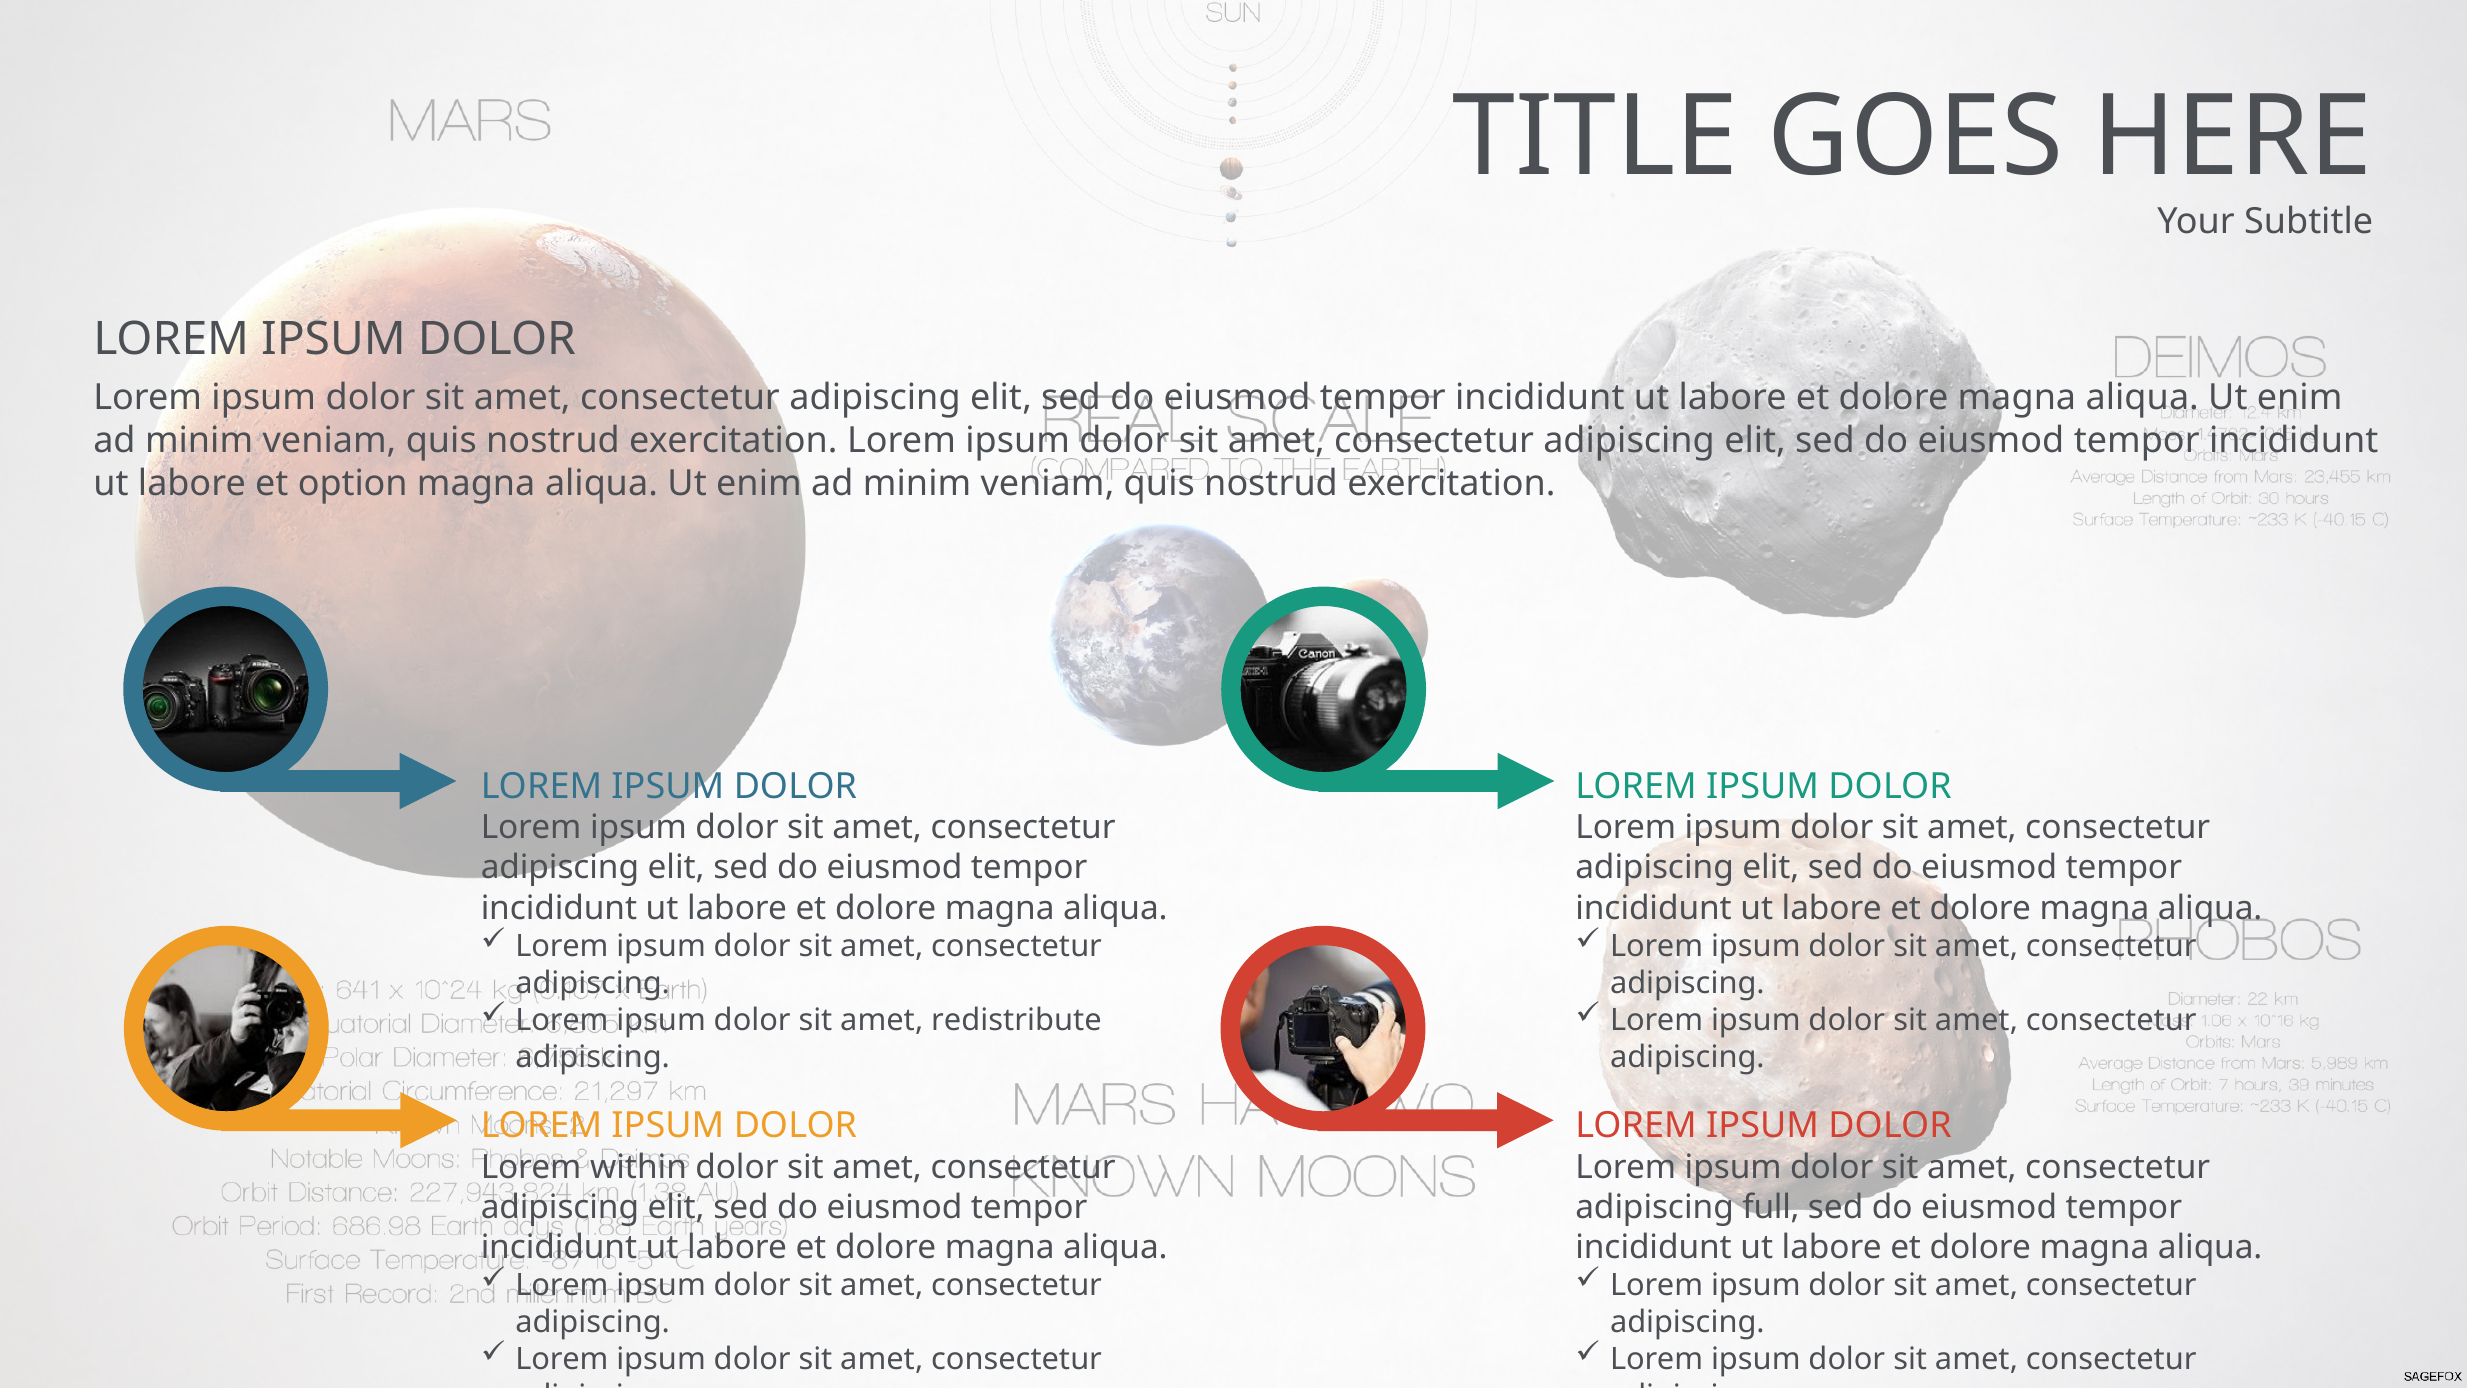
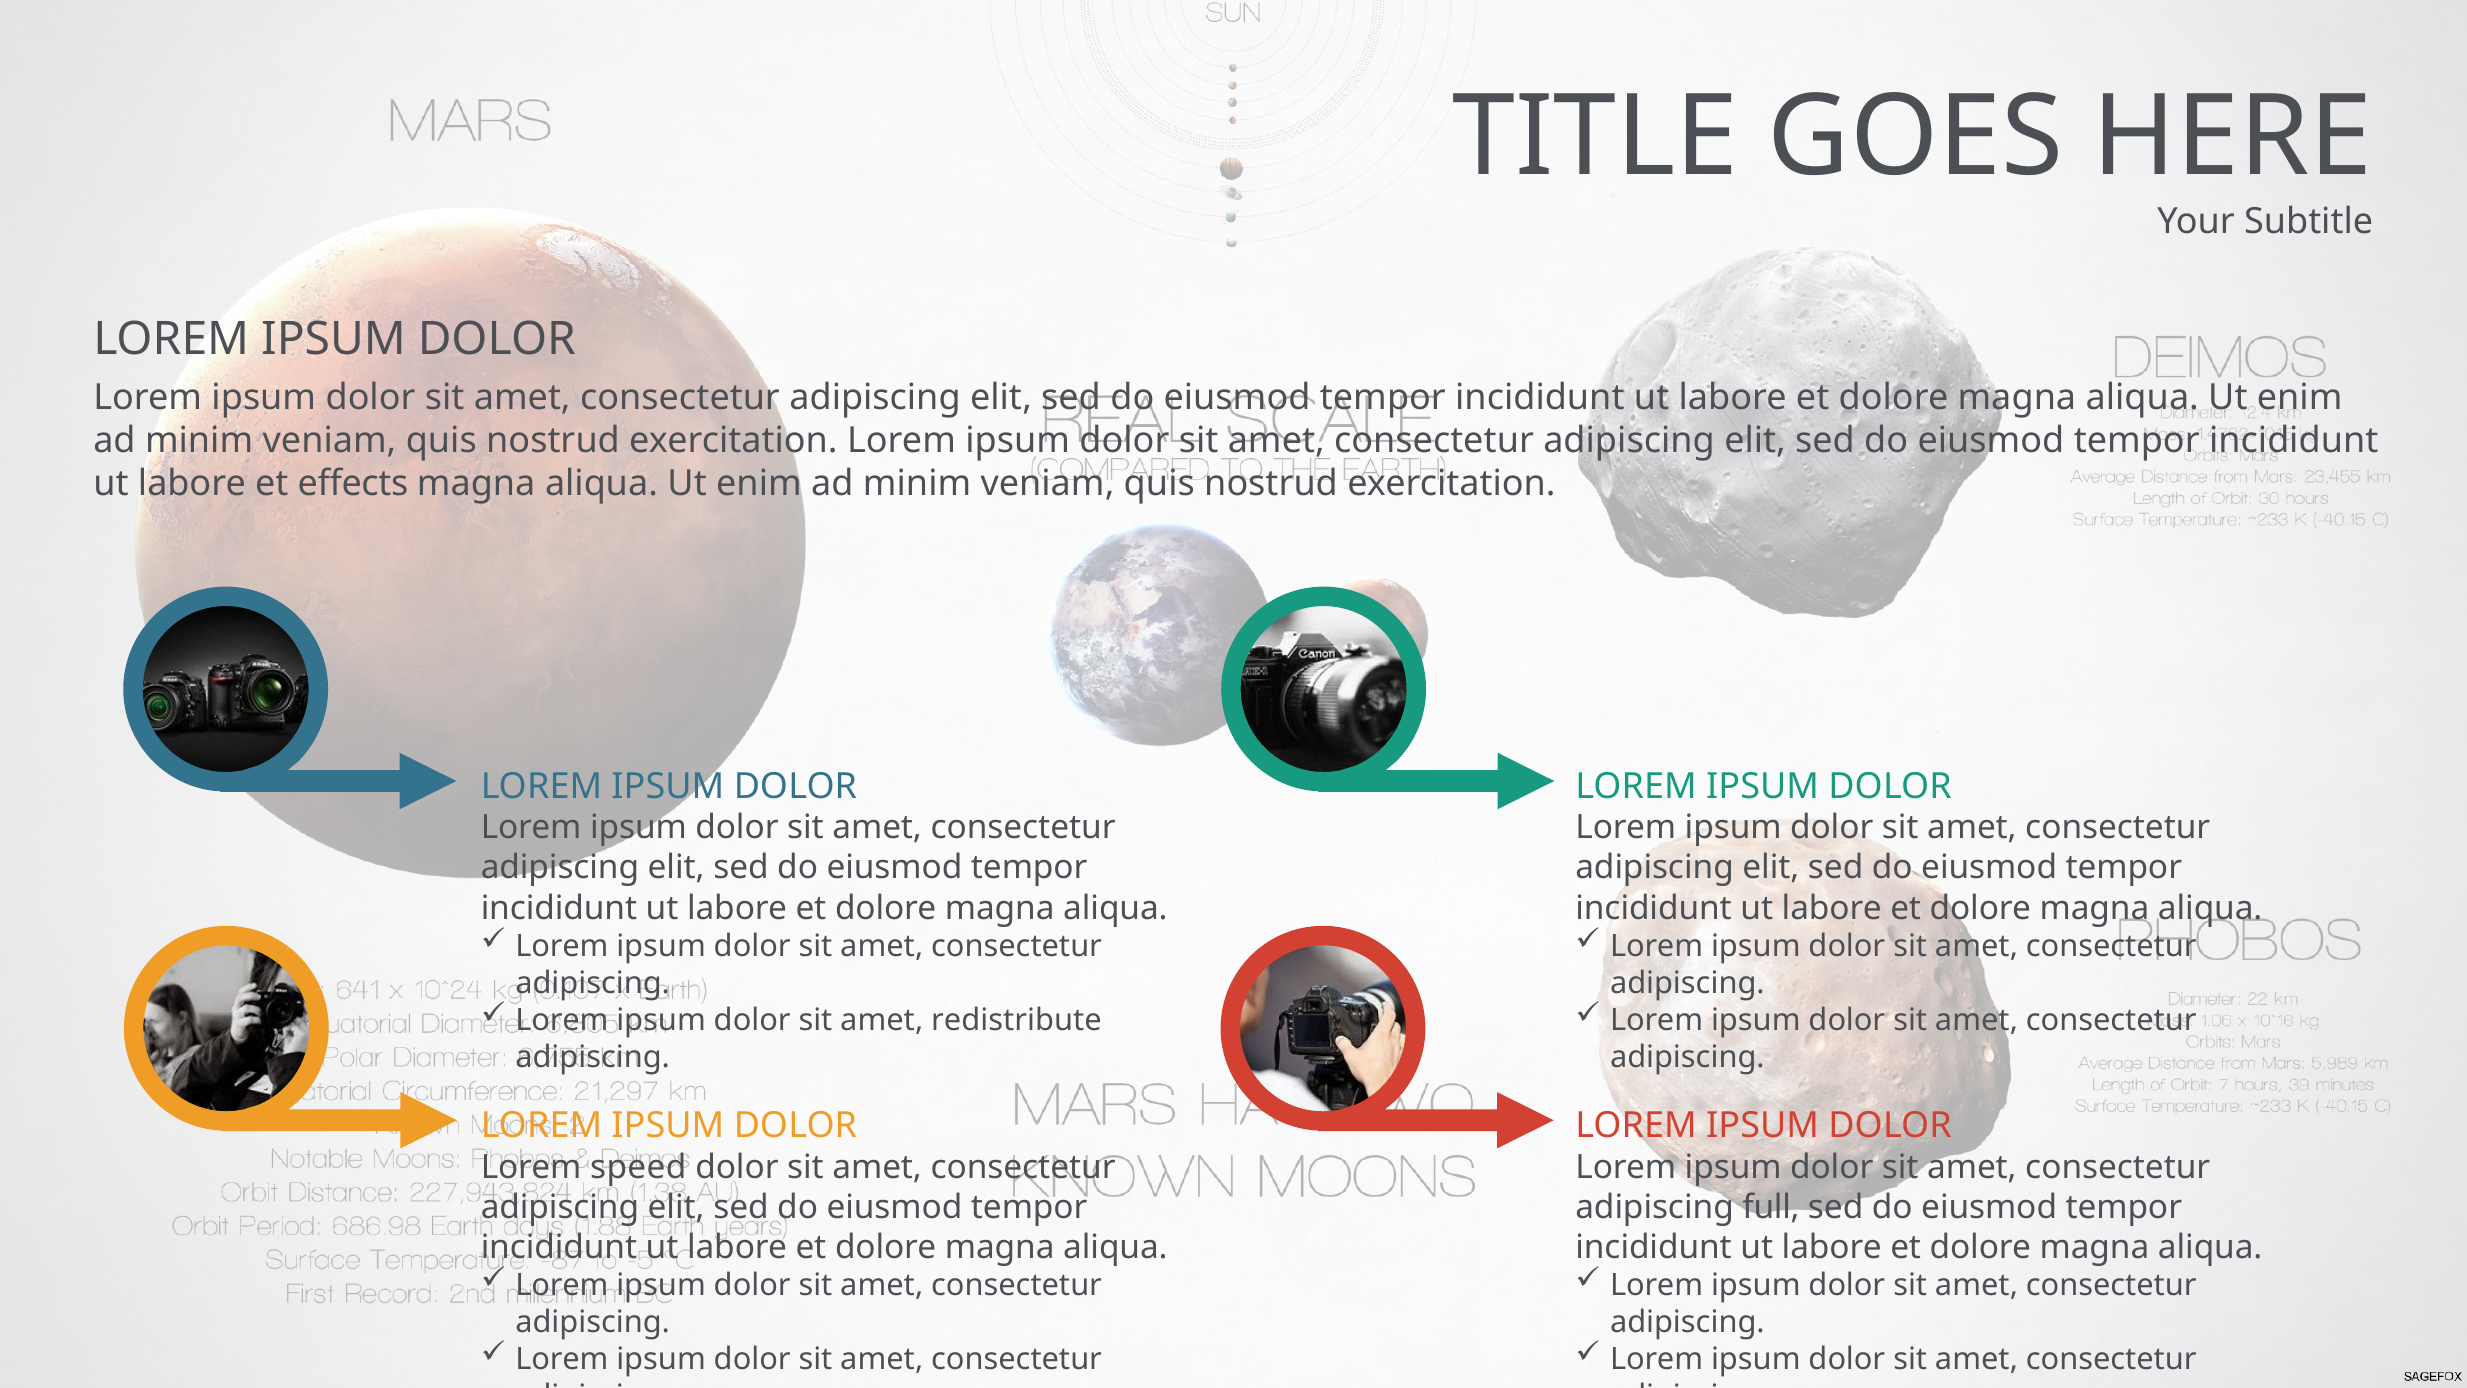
option: option -> effects
within: within -> speed
